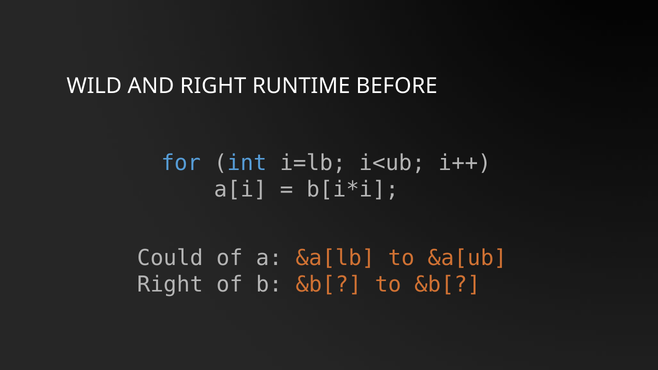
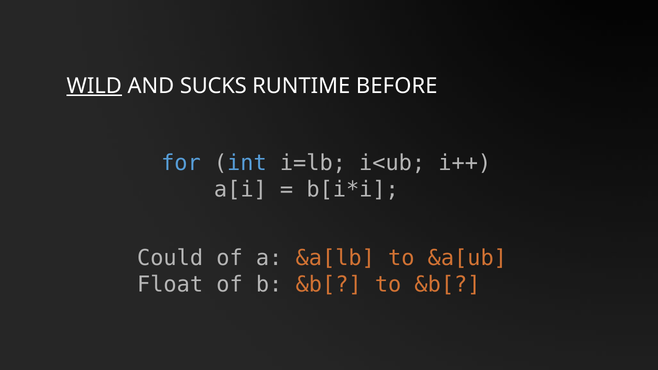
WILD underline: none -> present
AND RIGHT: RIGHT -> SUCKS
Right at (170, 285): Right -> Float
